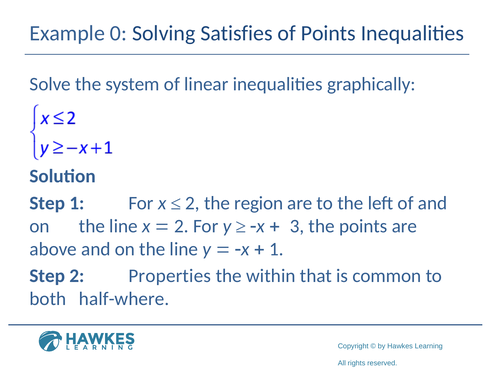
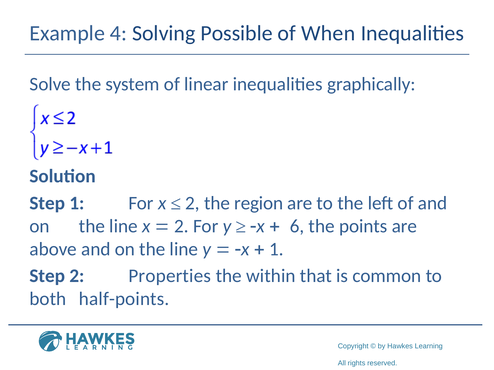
0: 0 -> 4
Satisfies: Satisfies -> Possible
of Points: Points -> When
3: 3 -> 6
half-where: half-where -> half-points
